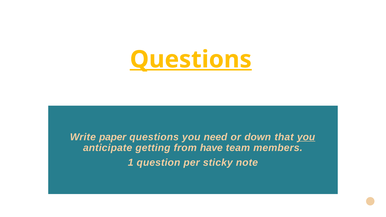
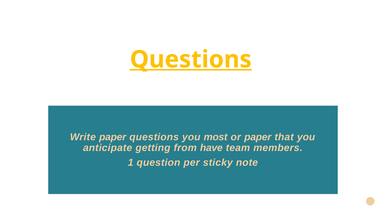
need: need -> most
or down: down -> paper
you at (306, 137) underline: present -> none
